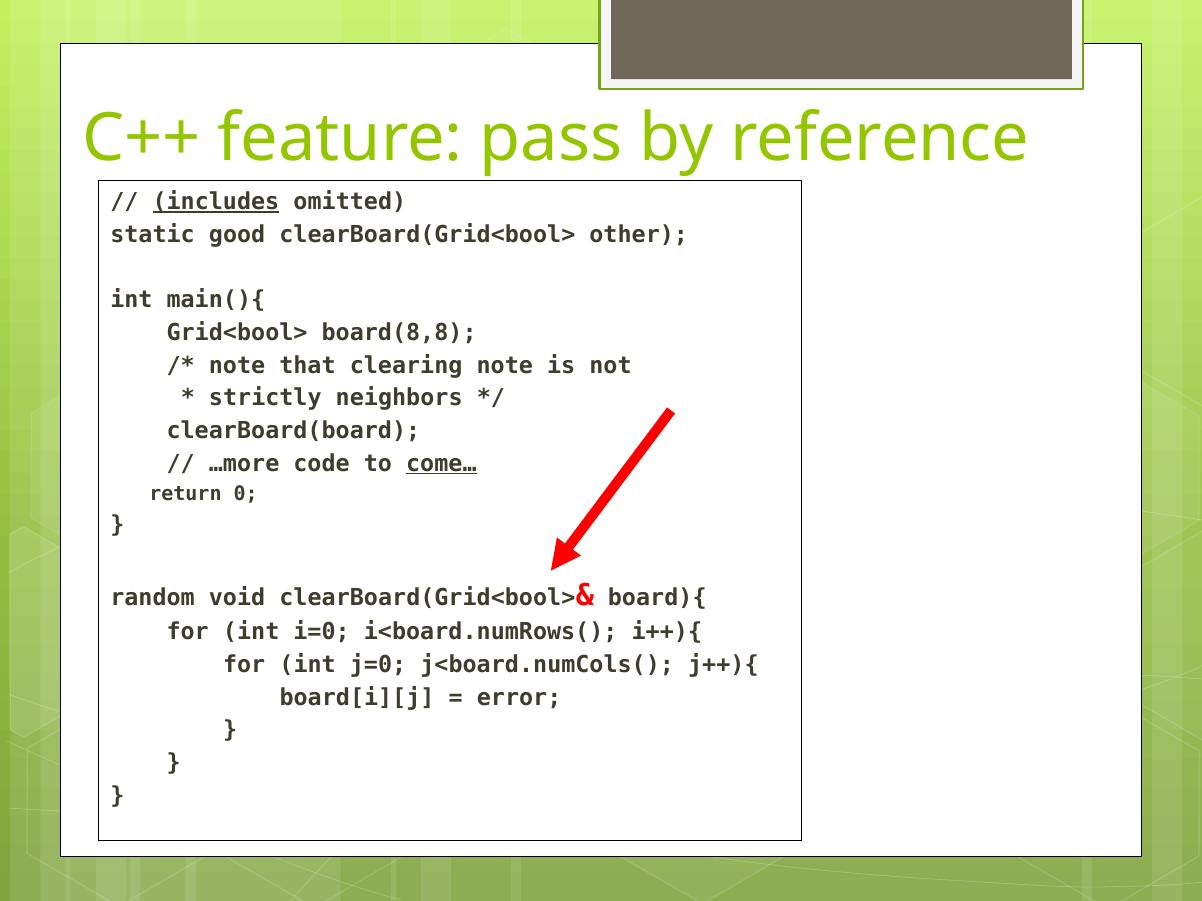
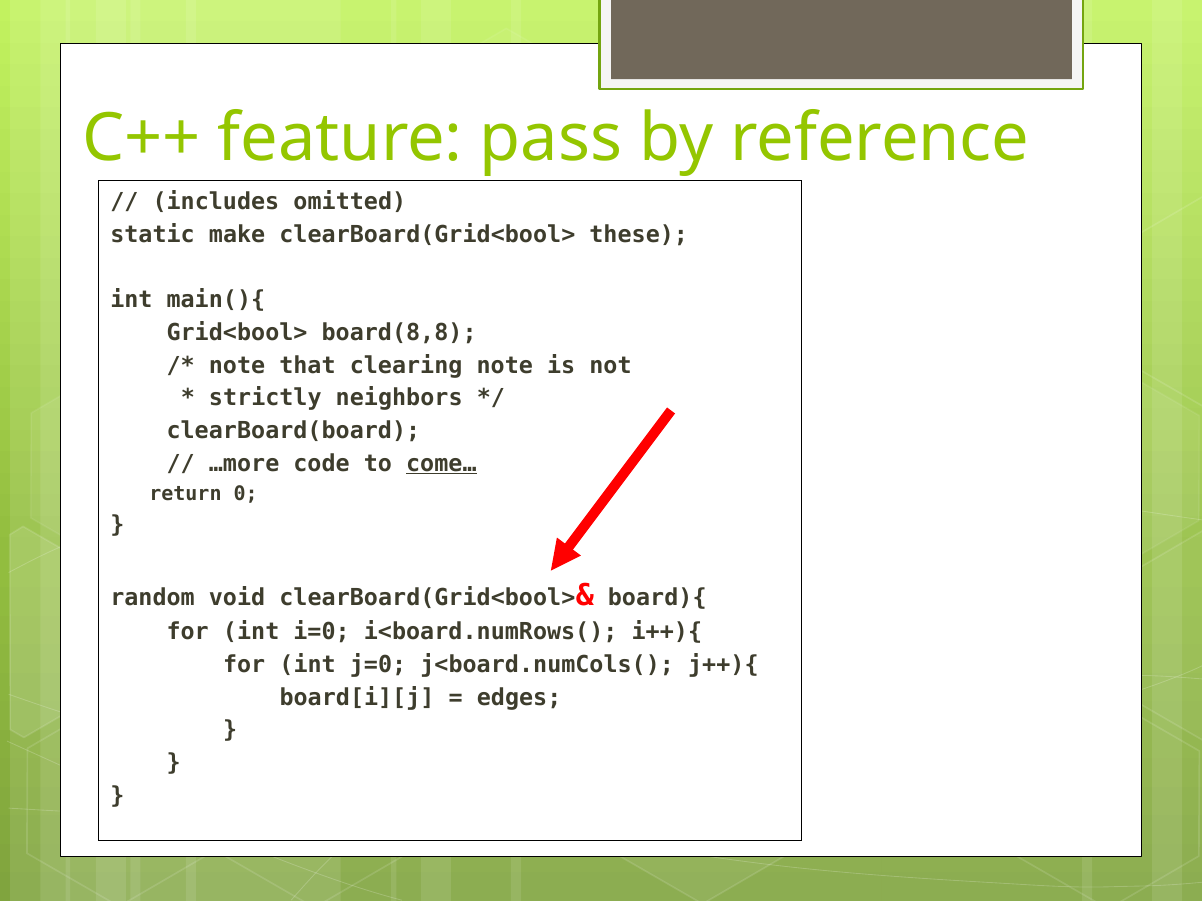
includes underline: present -> none
good: good -> make
other: other -> these
error: error -> edges
